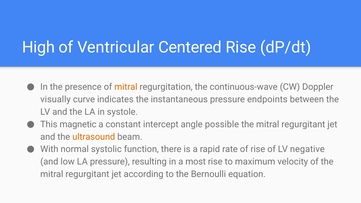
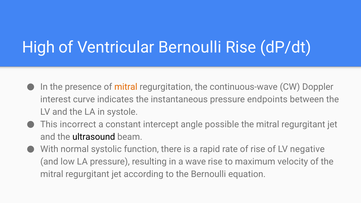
Ventricular Centered: Centered -> Bernoulli
visually: visually -> interest
magnetic: magnetic -> incorrect
ultrasound colour: orange -> black
most: most -> wave
